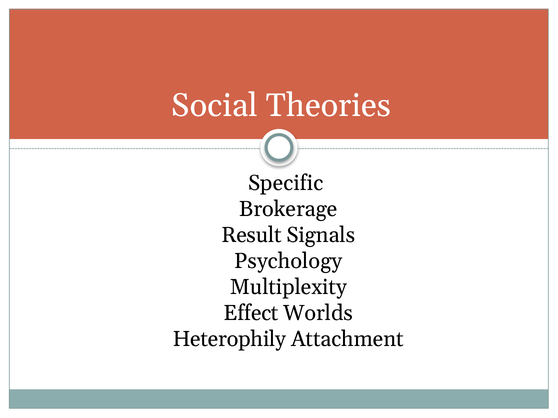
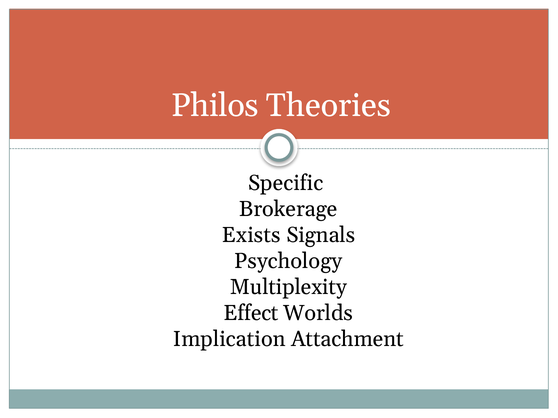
Social: Social -> Philos
Result: Result -> Exists
Heterophily: Heterophily -> Implication
